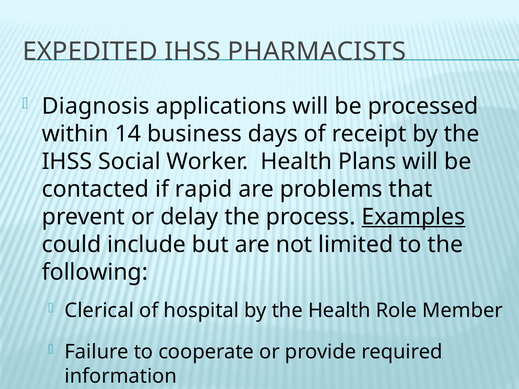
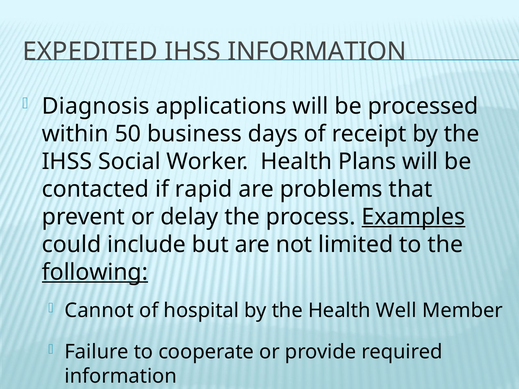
IHSS PHARMACISTS: PHARMACISTS -> INFORMATION
14: 14 -> 50
following underline: none -> present
Clerical: Clerical -> Cannot
Role: Role -> Well
